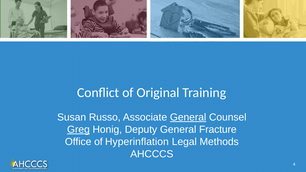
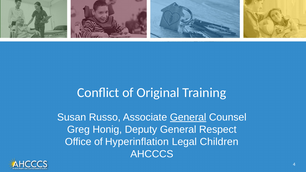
Greg underline: present -> none
Fracture: Fracture -> Respect
Methods: Methods -> Children
